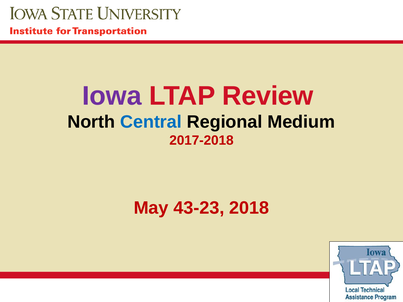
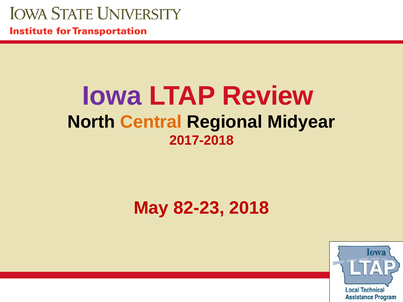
Central colour: blue -> orange
Medium: Medium -> Midyear
43-23: 43-23 -> 82-23
